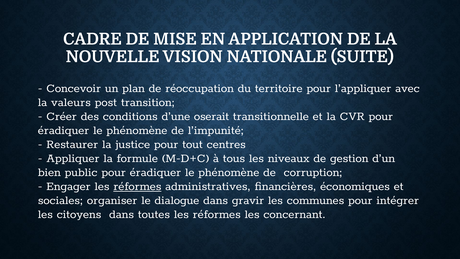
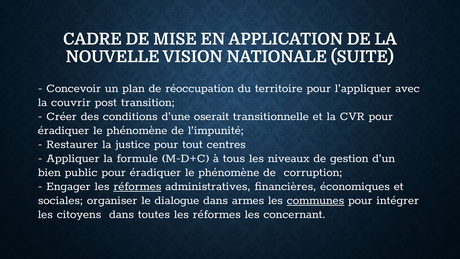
valeurs: valeurs -> couvrir
gravir: gravir -> armes
communes underline: none -> present
